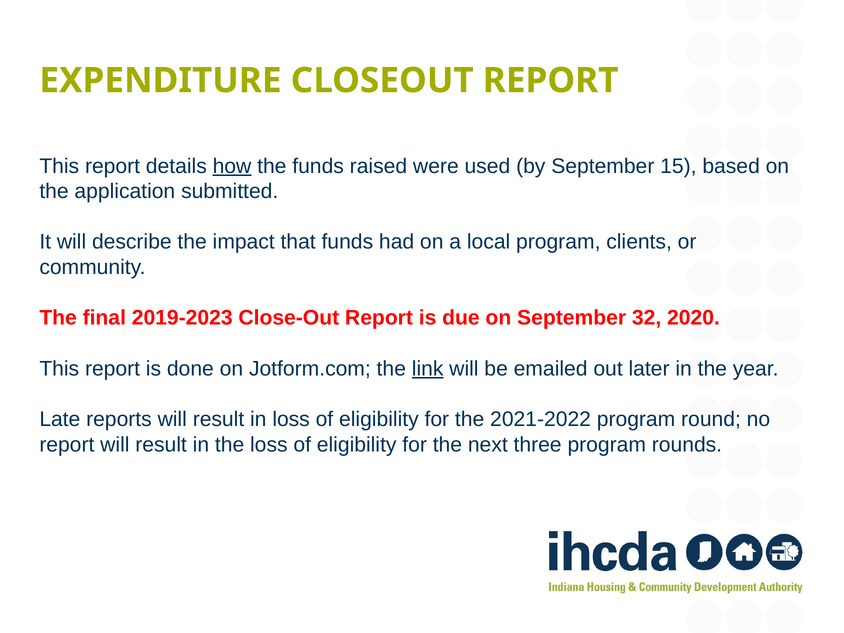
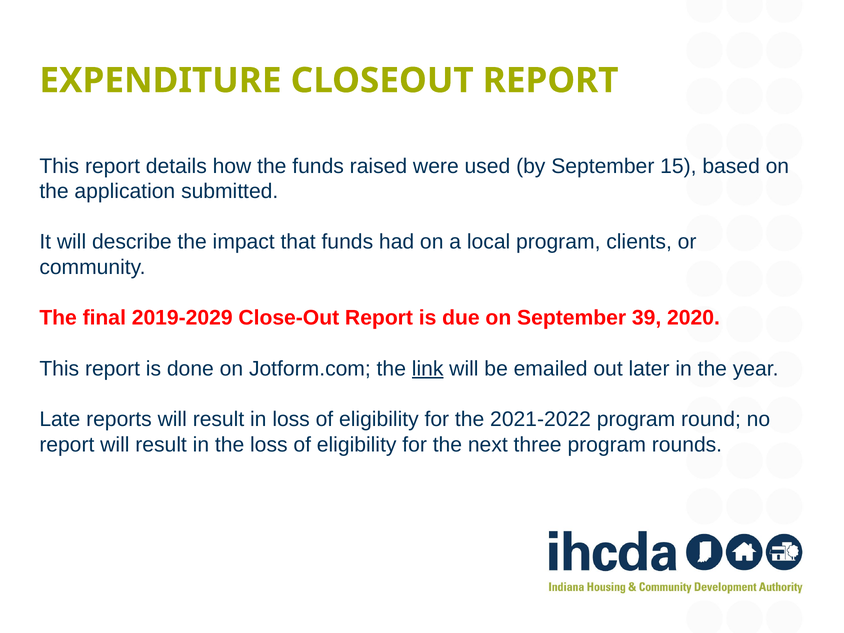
how underline: present -> none
2019-2023: 2019-2023 -> 2019-2029
32: 32 -> 39
